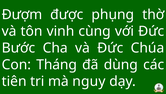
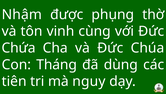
Đượm: Đượm -> Nhậm
Bước: Bước -> Chứa
